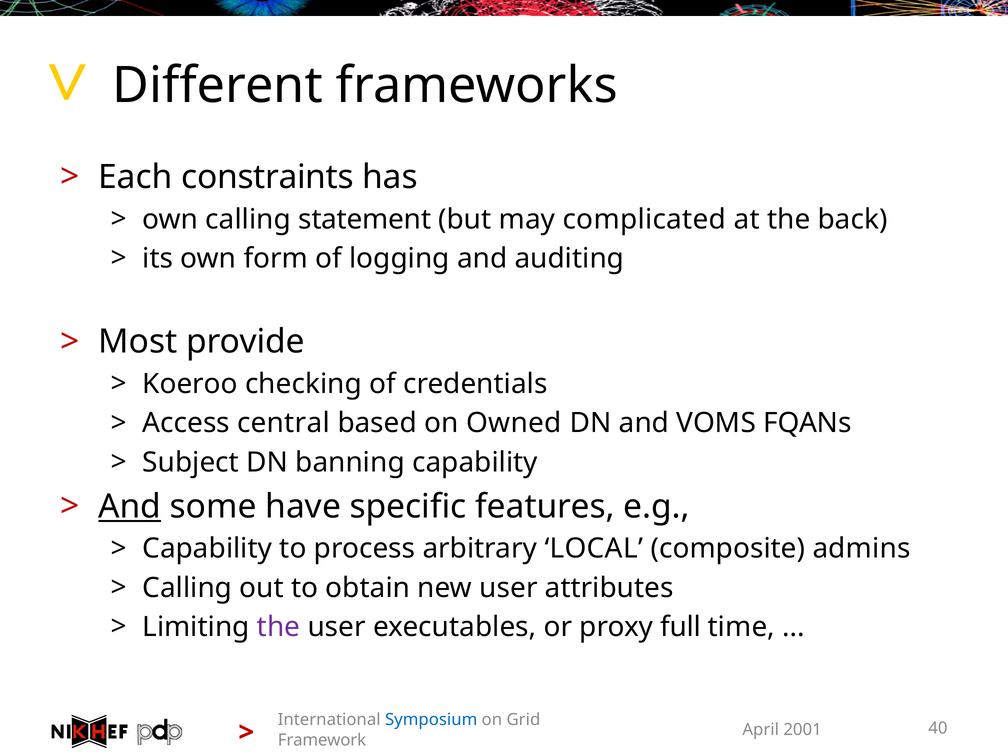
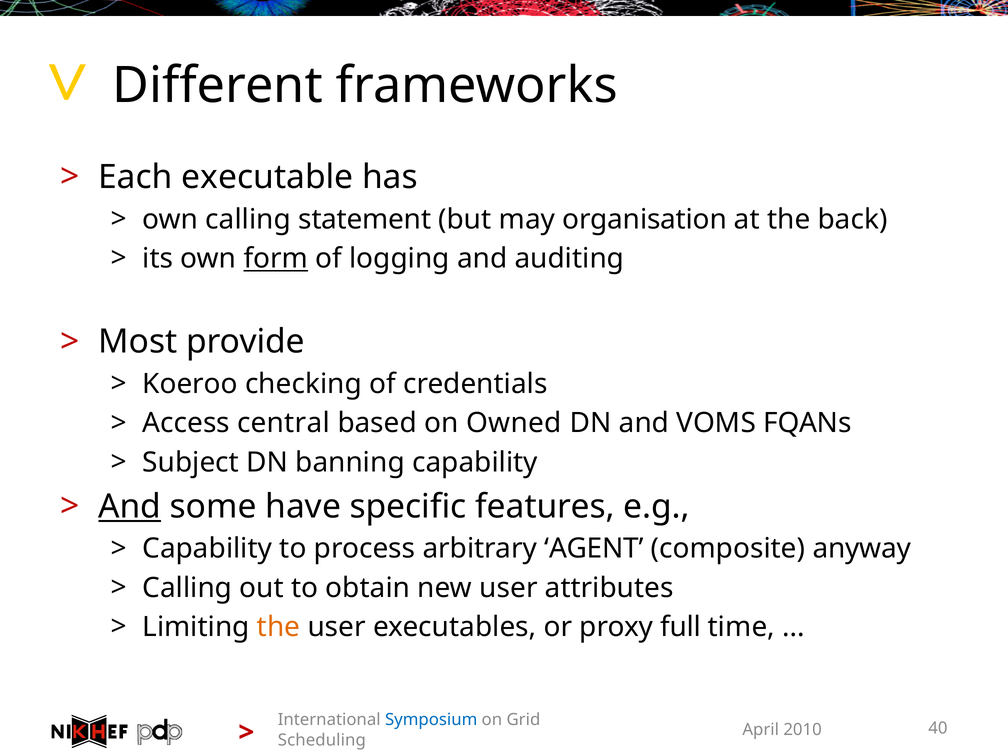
constraints: constraints -> executable
complicated: complicated -> organisation
form underline: none -> present
LOCAL: LOCAL -> AGENT
admins: admins -> anyway
the at (279, 627) colour: purple -> orange
2001: 2001 -> 2010
Framework: Framework -> Scheduling
